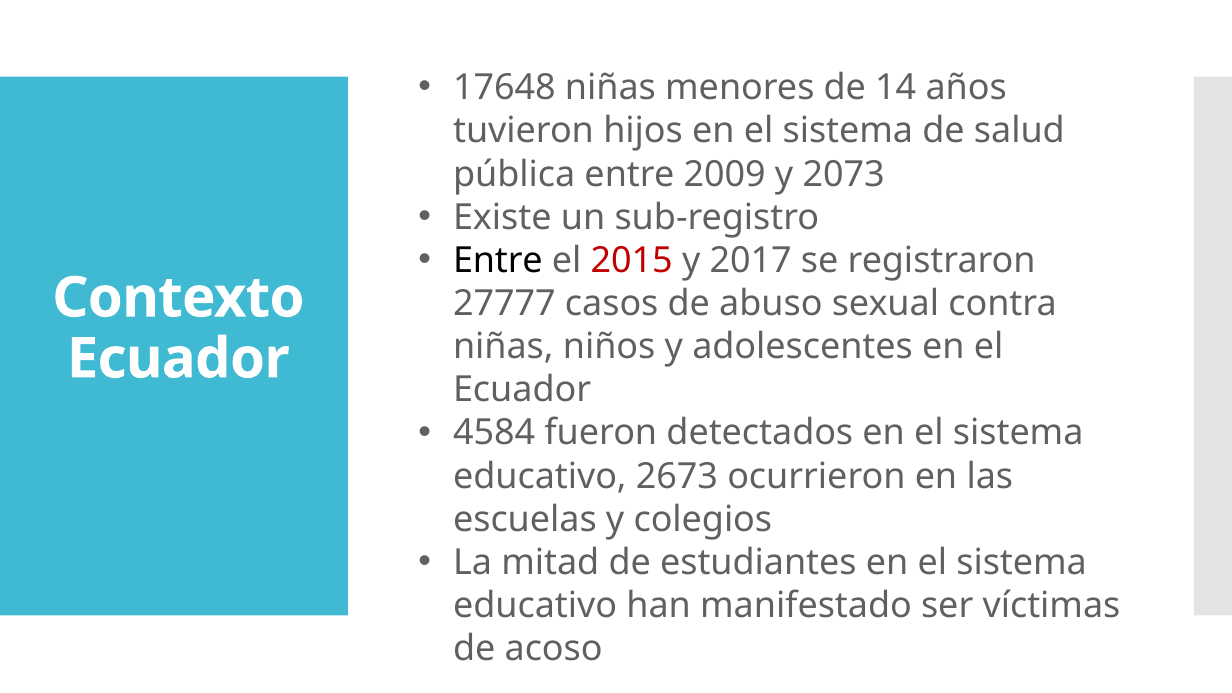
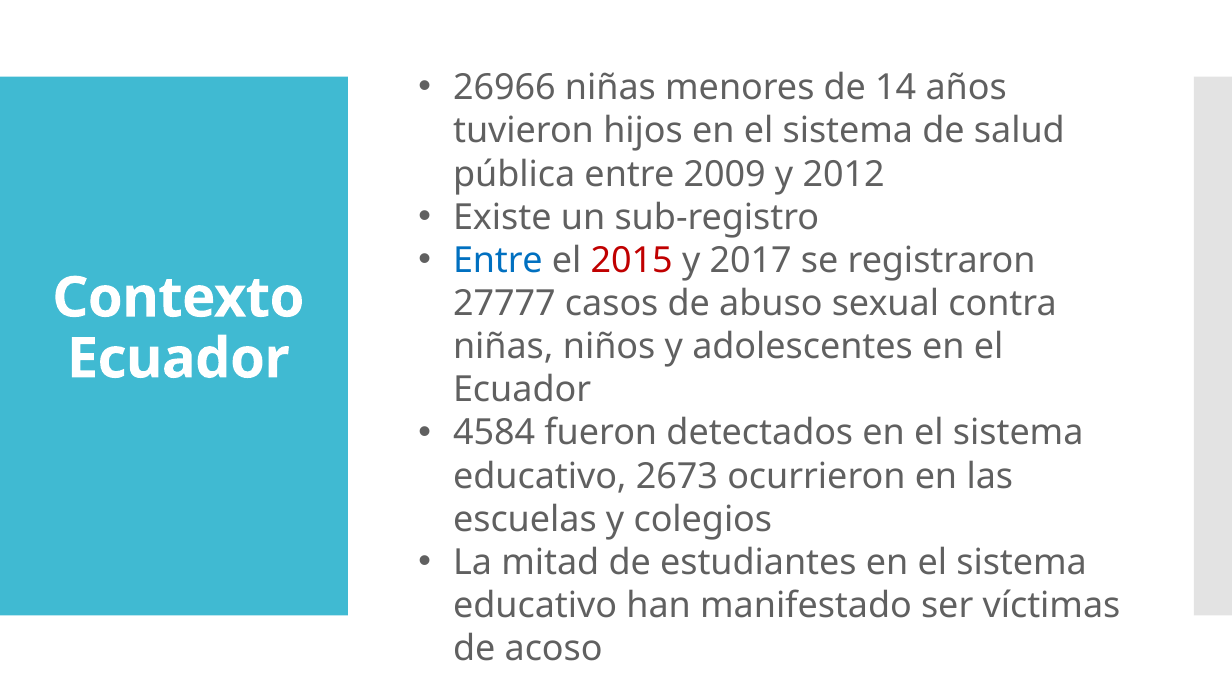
17648: 17648 -> 26966
2073: 2073 -> 2012
Entre at (498, 261) colour: black -> blue
